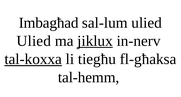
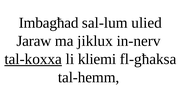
Ulied at (34, 41): Ulied -> Jaraw
jiklux underline: present -> none
tiegħu: tiegħu -> kliemi
